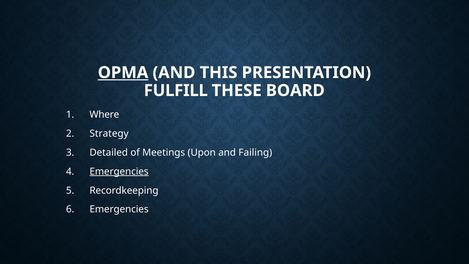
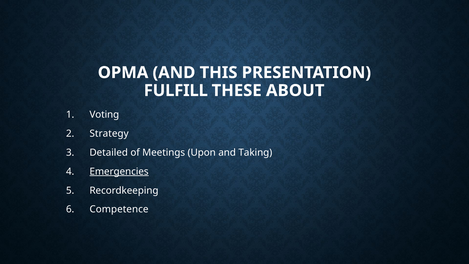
OPMA underline: present -> none
BOARD: BOARD -> ABOUT
Where: Where -> Voting
Failing: Failing -> Taking
Emergencies at (119, 209): Emergencies -> Competence
